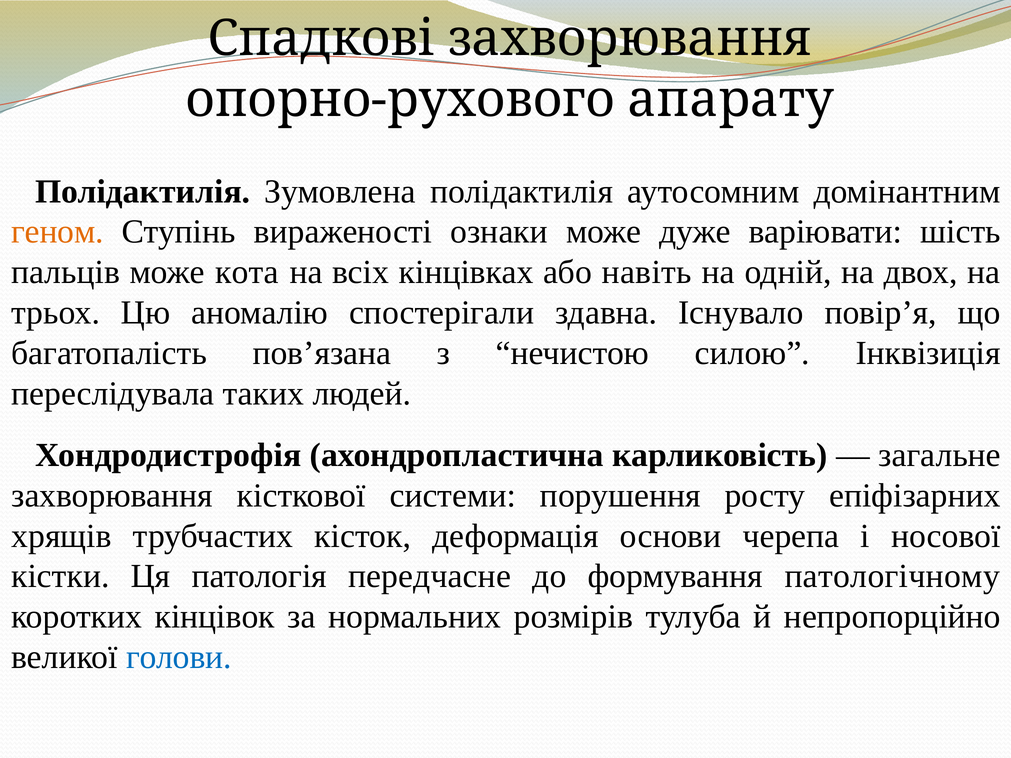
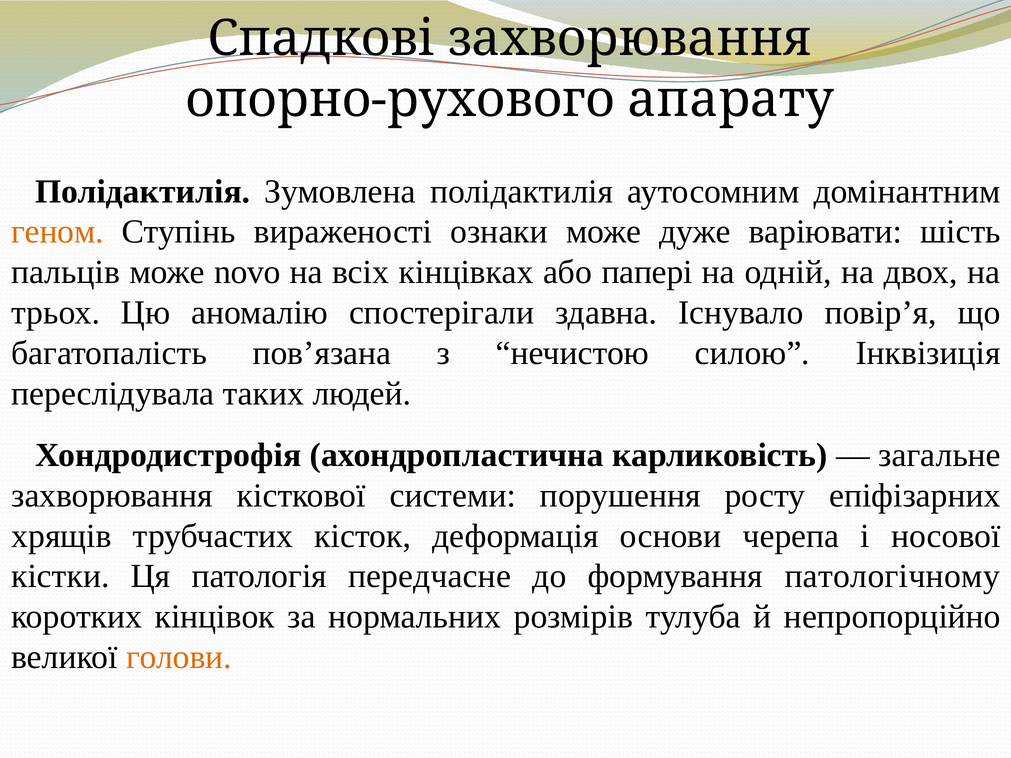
кота: кота -> novo
навіть: навіть -> папері
голови colour: blue -> orange
